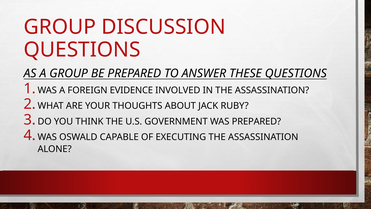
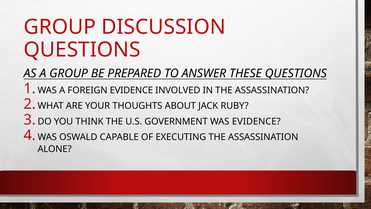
WAS PREPARED: PREPARED -> EVIDENCE
